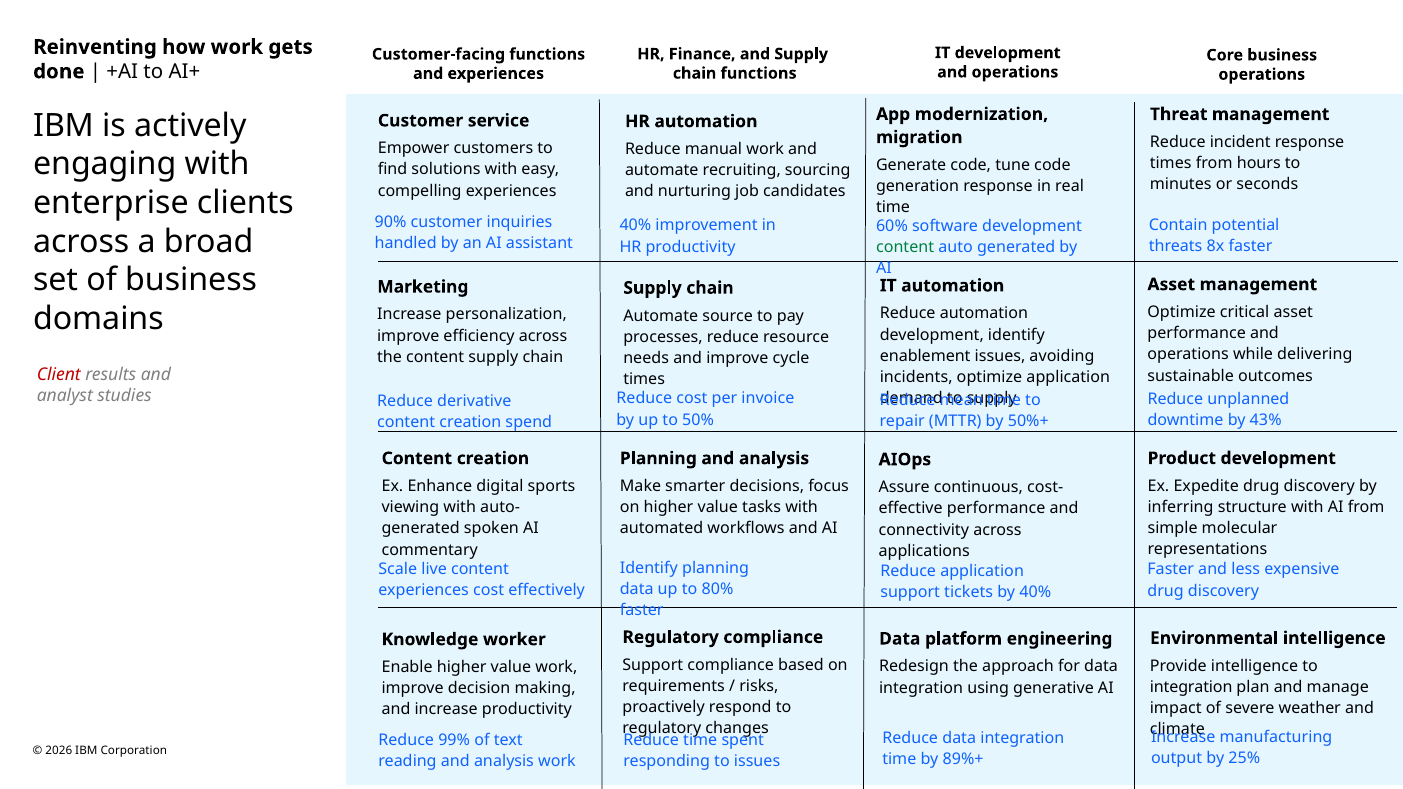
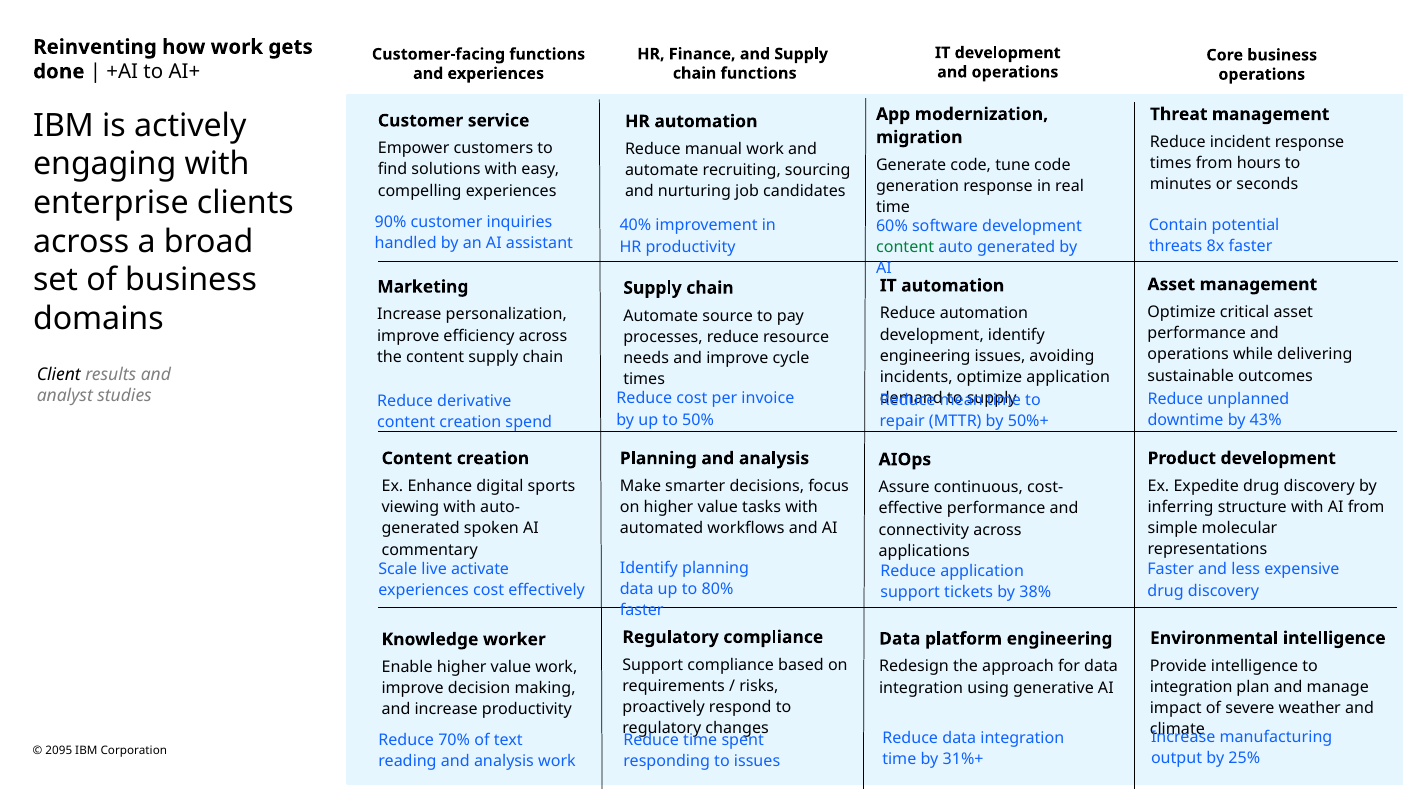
enablement at (925, 356): enablement -> engineering
Client colour: red -> black
live content: content -> activate
by 40%: 40% -> 38%
99%: 99% -> 70%
2026: 2026 -> 2095
89%+: 89%+ -> 31%+
